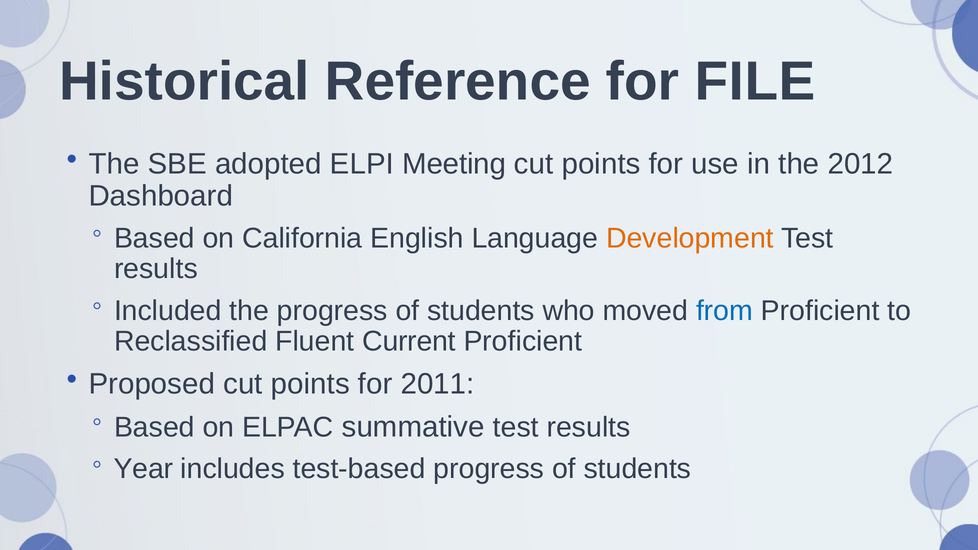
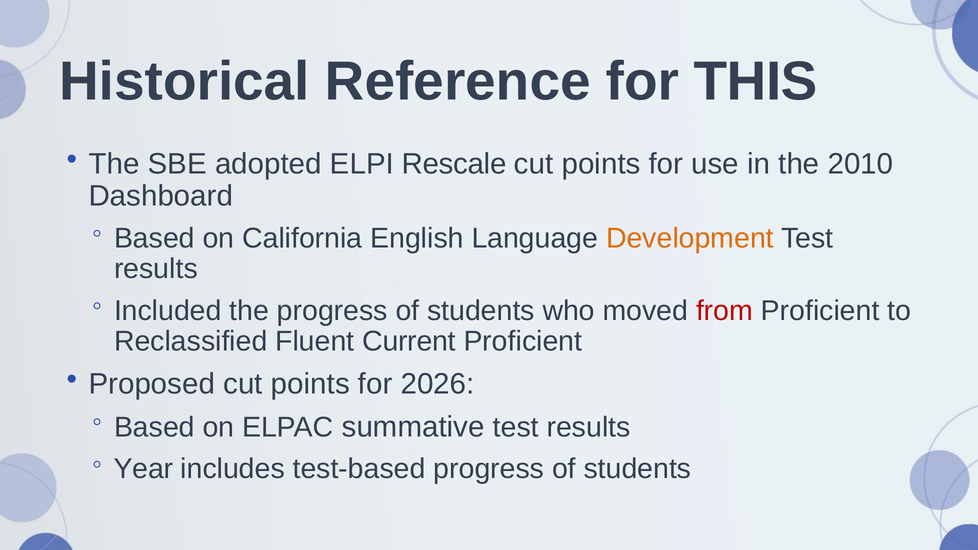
FILE: FILE -> THIS
Meeting: Meeting -> Rescale
2012: 2012 -> 2010
from colour: blue -> red
2011: 2011 -> 2026
